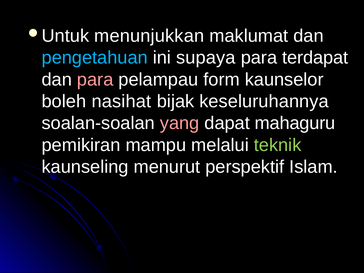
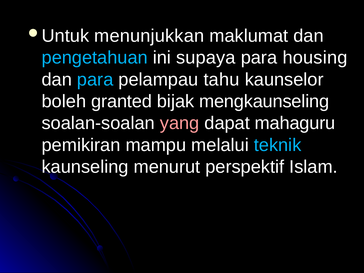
terdapat: terdapat -> housing
para at (95, 80) colour: pink -> light blue
form: form -> tahu
nasihat: nasihat -> granted
keseluruhannya: keseluruhannya -> mengkaunseling
teknik colour: light green -> light blue
